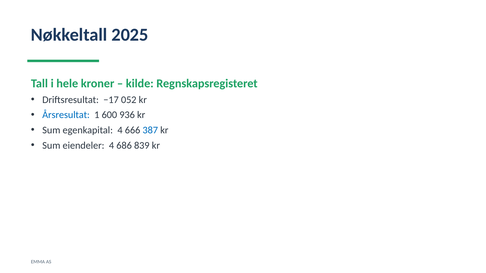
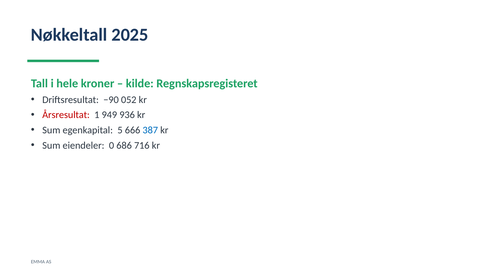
−17: −17 -> −90
Årsresultat colour: blue -> red
600: 600 -> 949
egenkapital 4: 4 -> 5
eiendeler 4: 4 -> 0
839: 839 -> 716
